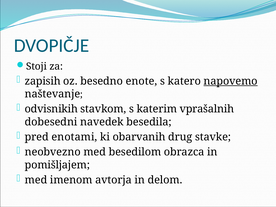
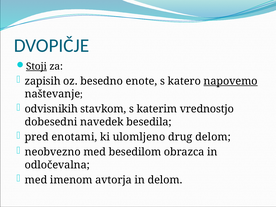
Stoji underline: none -> present
vprašalnih: vprašalnih -> vrednostjo
obarvanih: obarvanih -> ulomljeno
drug stavke: stavke -> delom
pomišljajem: pomišljajem -> odločevalna
